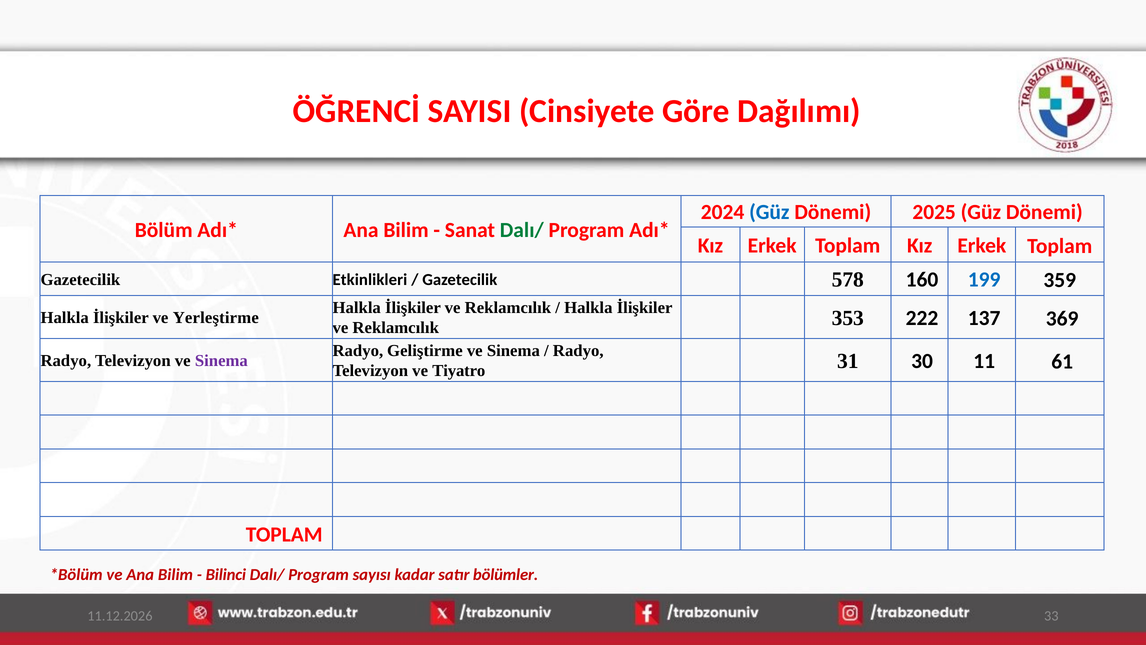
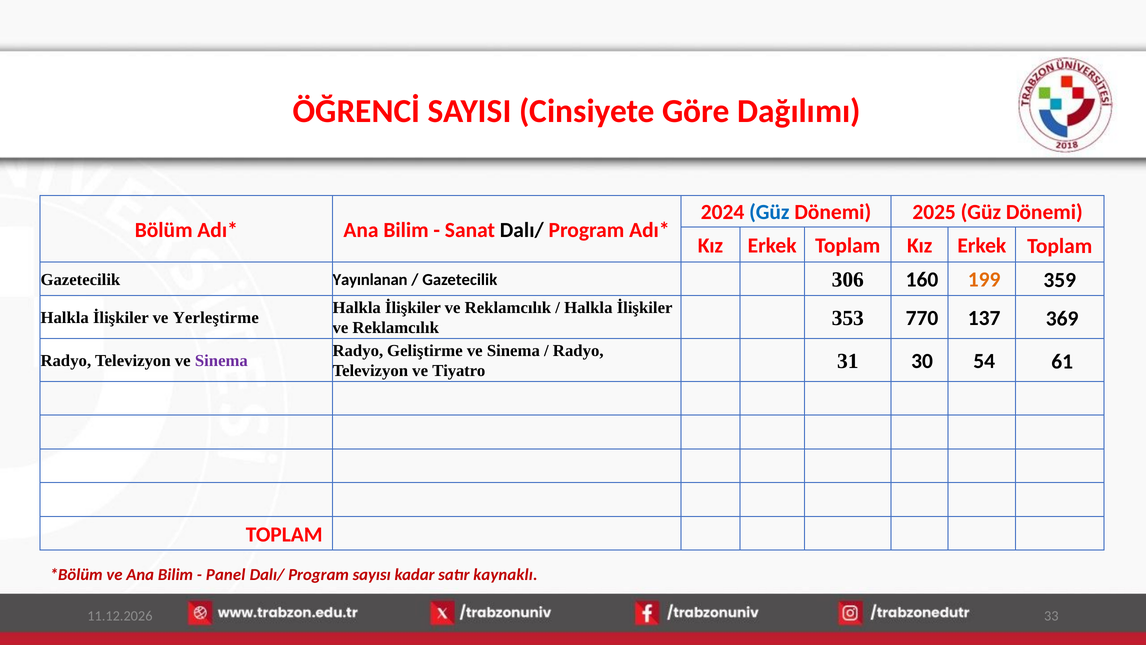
Dalı/ at (522, 230) colour: green -> black
Etkinlikleri: Etkinlikleri -> Yayınlanan
578: 578 -> 306
199 colour: blue -> orange
222: 222 -> 770
11: 11 -> 54
Bilinci: Bilinci -> Panel
bölümler: bölümler -> kaynaklı
